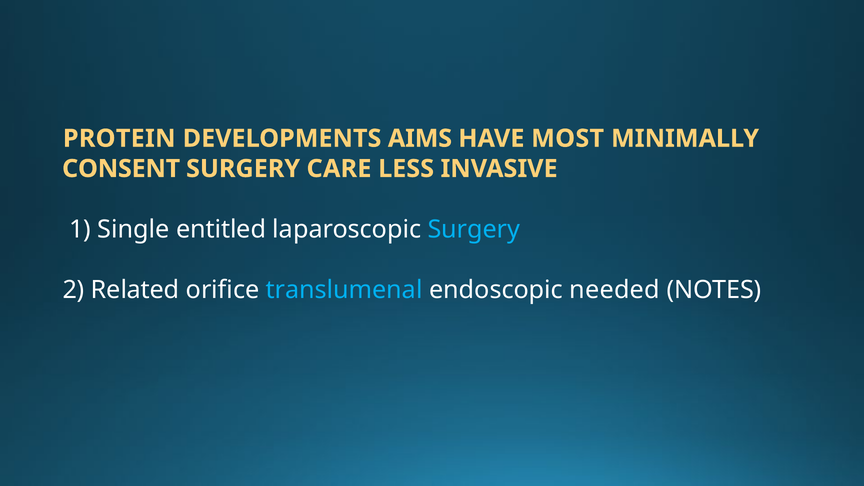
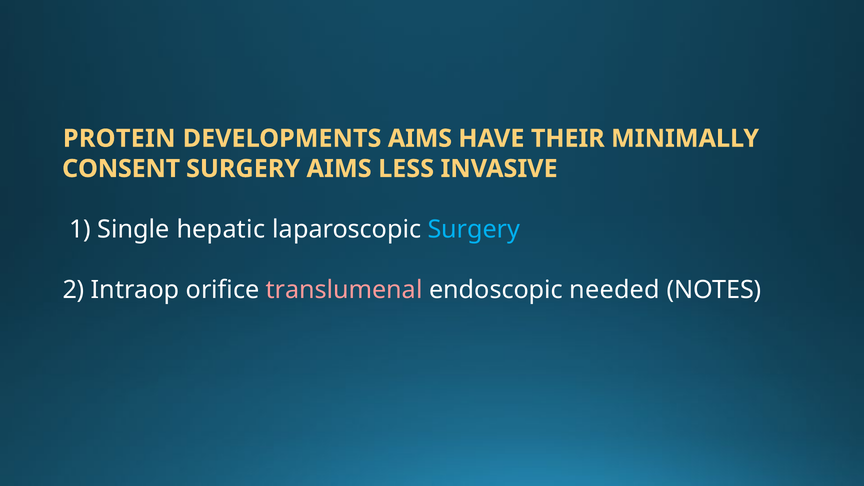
MOST: MOST -> THEIR
SURGERY CARE: CARE -> AIMS
entitled: entitled -> hepatic
Related: Related -> Intraop
translumenal colour: light blue -> pink
